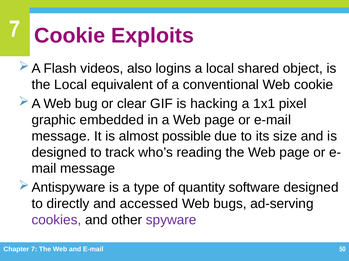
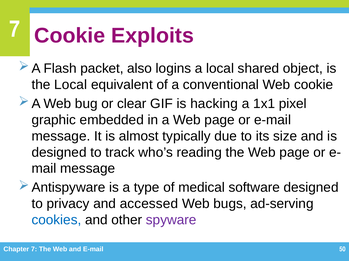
videos: videos -> packet
possible: possible -> typically
quantity: quantity -> medical
directly: directly -> privacy
cookies colour: purple -> blue
